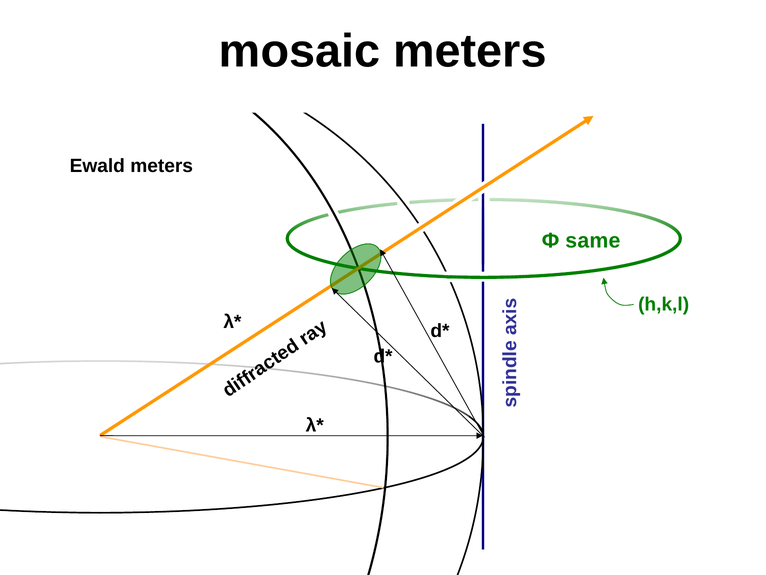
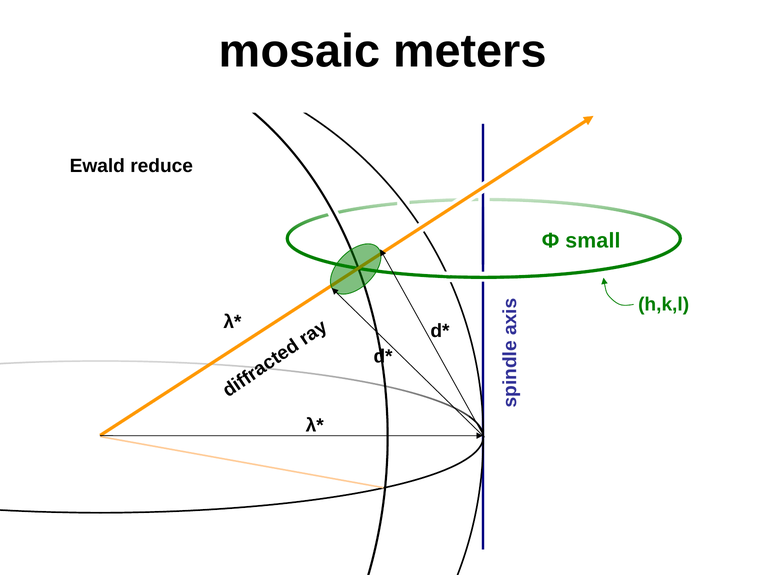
Ewald meters: meters -> reduce
same: same -> small
